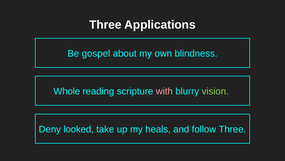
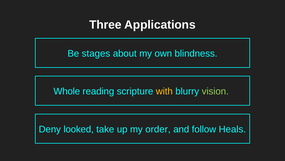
gospel: gospel -> stages
with colour: pink -> yellow
heals: heals -> order
follow Three: Three -> Heals
